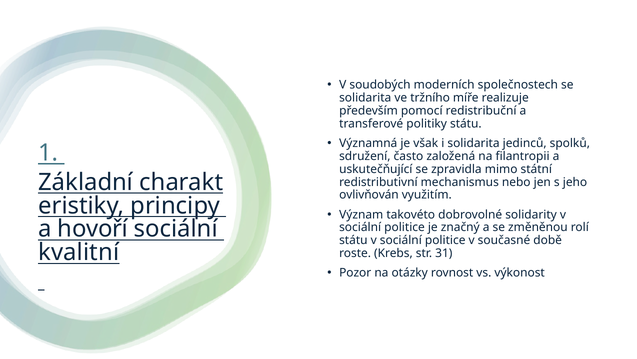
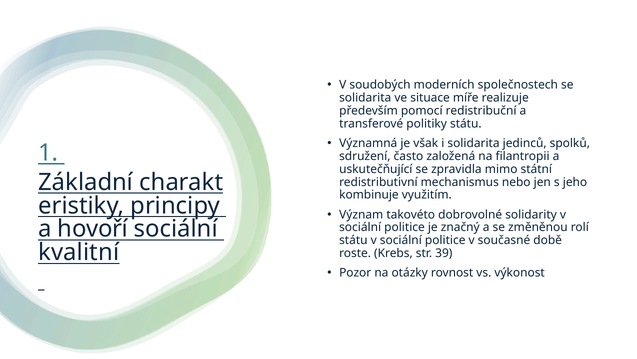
tržního: tržního -> situace
ovlivňován: ovlivňován -> kombinuje
31: 31 -> 39
